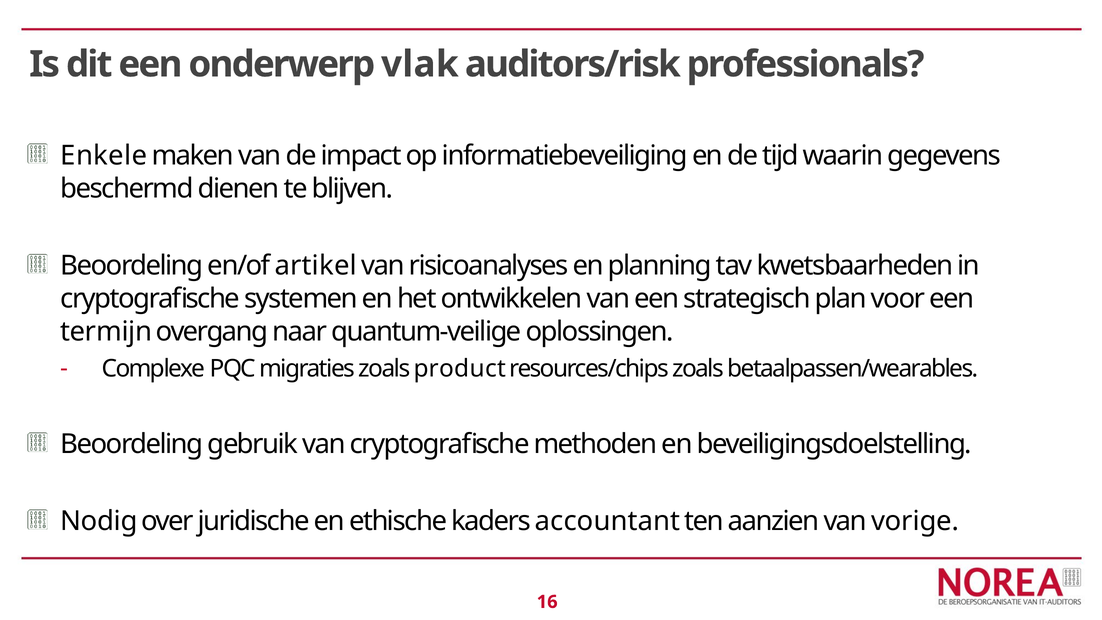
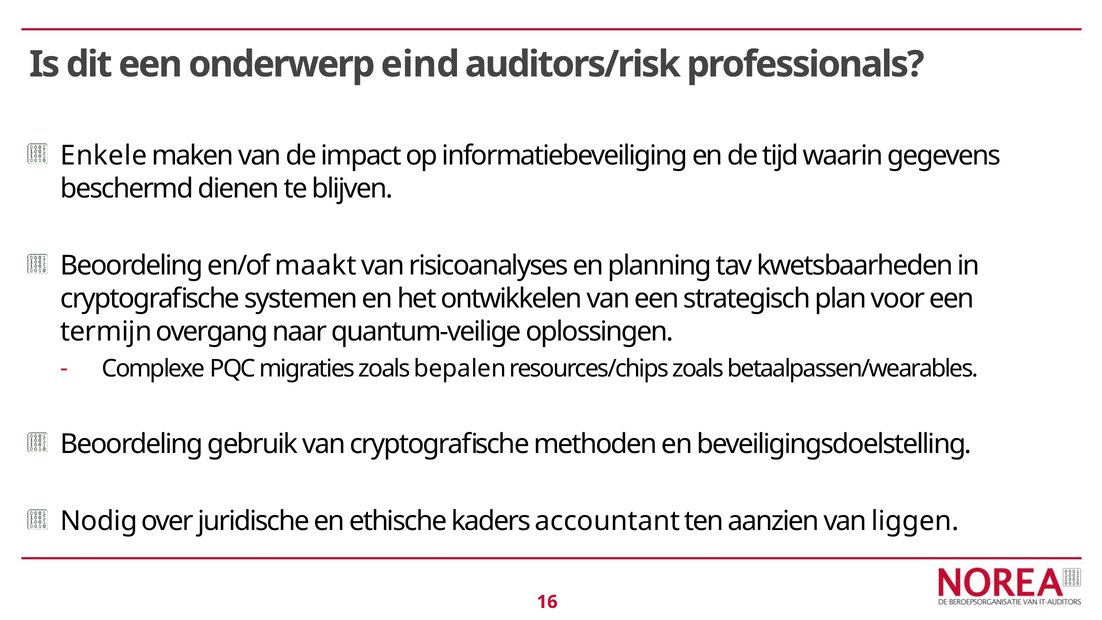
vlak: vlak -> eind
artikel: artikel -> maakt
product: product -> bepalen
vorige: vorige -> liggen
